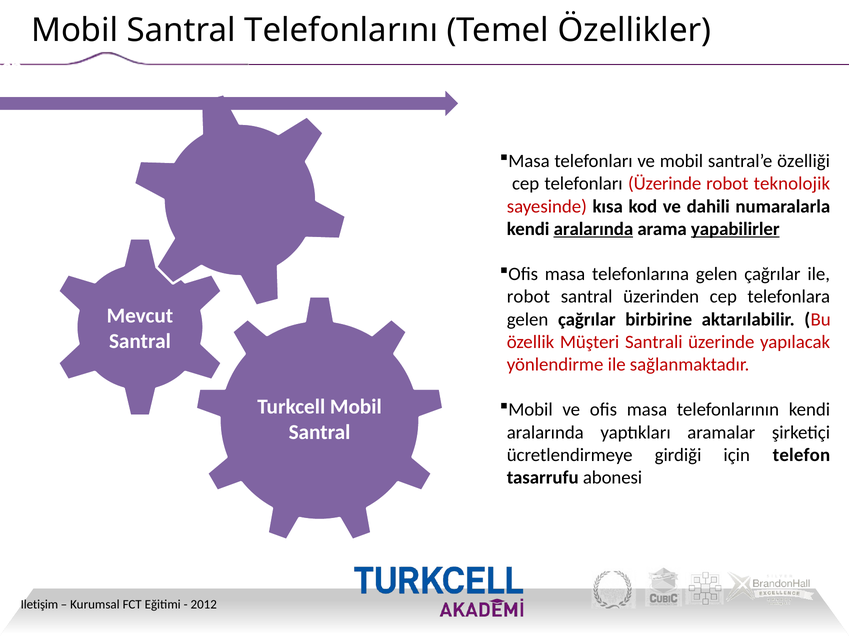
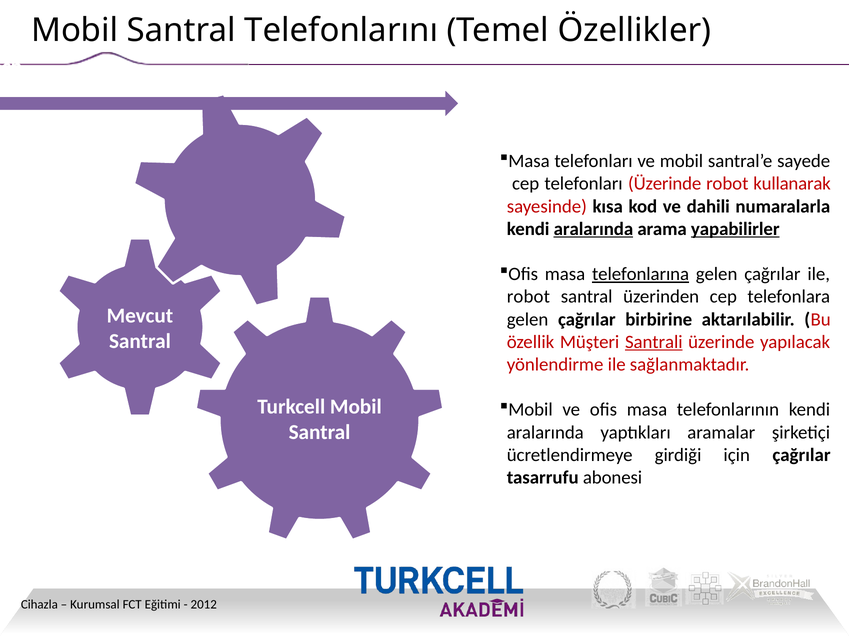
özelliği: özelliği -> sayede
teknolojik: teknolojik -> kullanarak
telefonlarına underline: none -> present
Santrali underline: none -> present
için telefon: telefon -> çağrılar
Iletişim: Iletişim -> Cihazla
